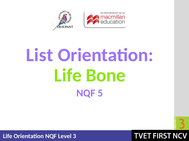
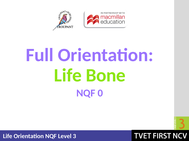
List: List -> Full
5: 5 -> 0
